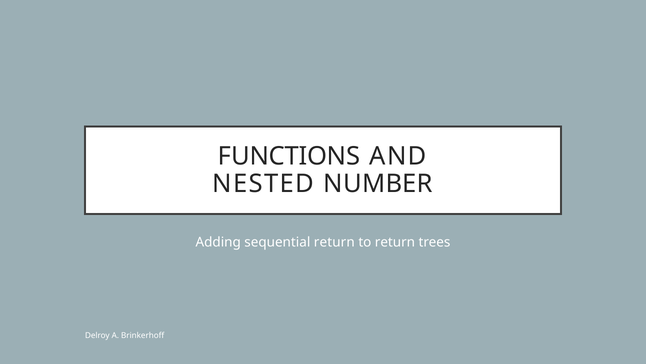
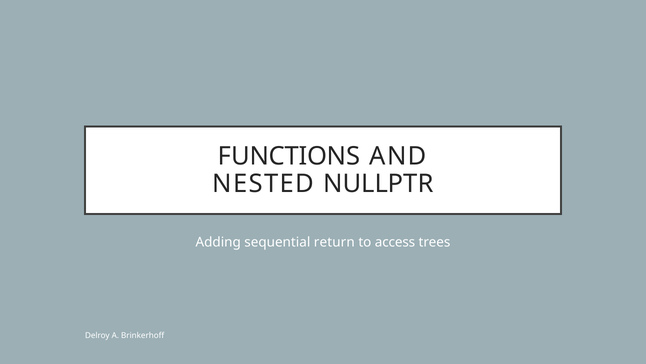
NUMBER: NUMBER -> NULLPTR
to return: return -> access
